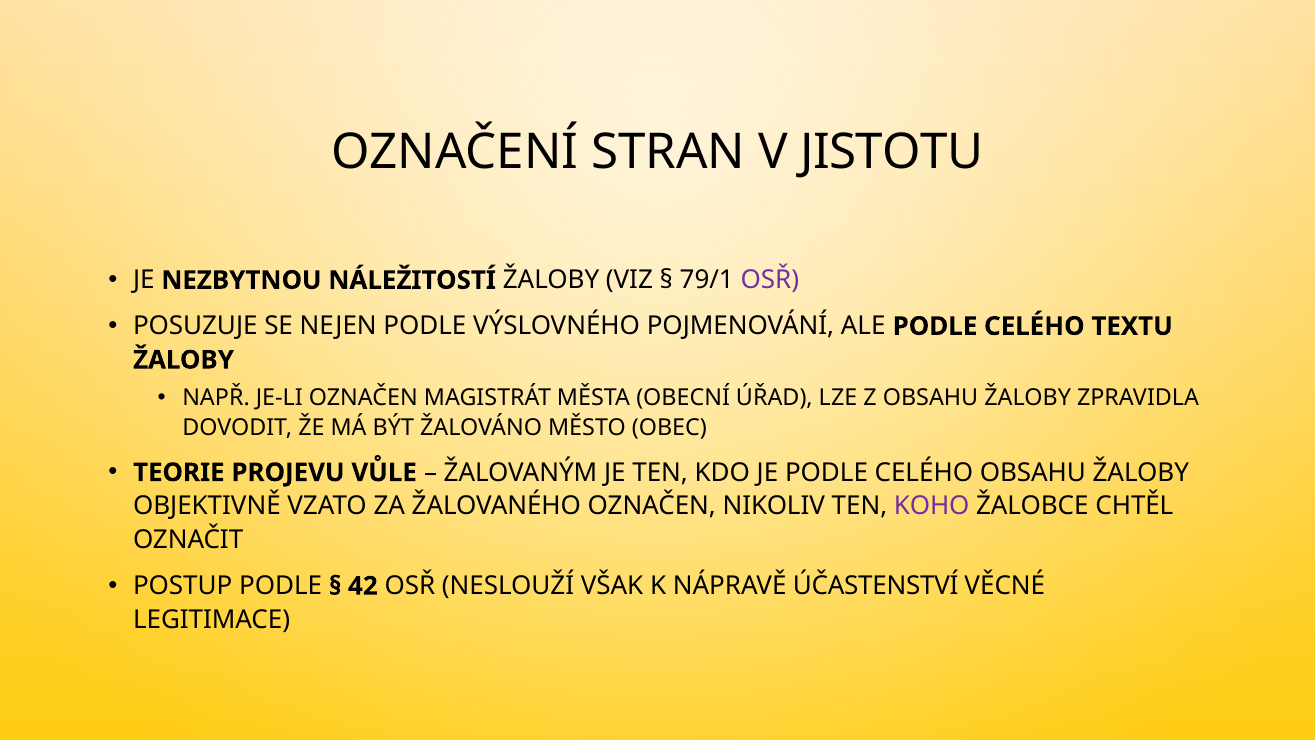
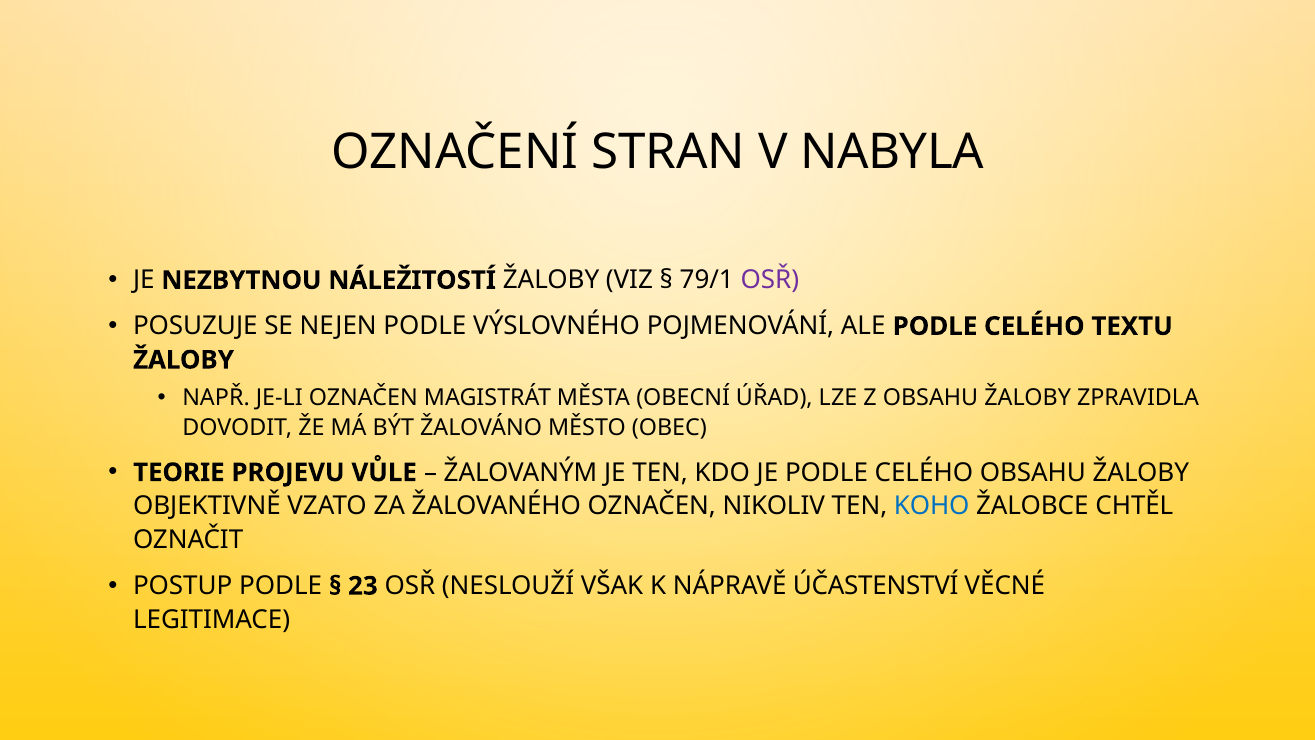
JISTOTU: JISTOTU -> NABYLA
KOHO colour: purple -> blue
42: 42 -> 23
